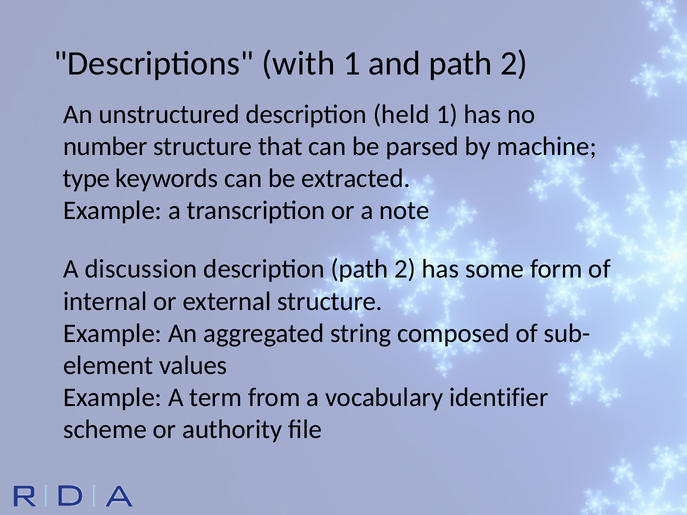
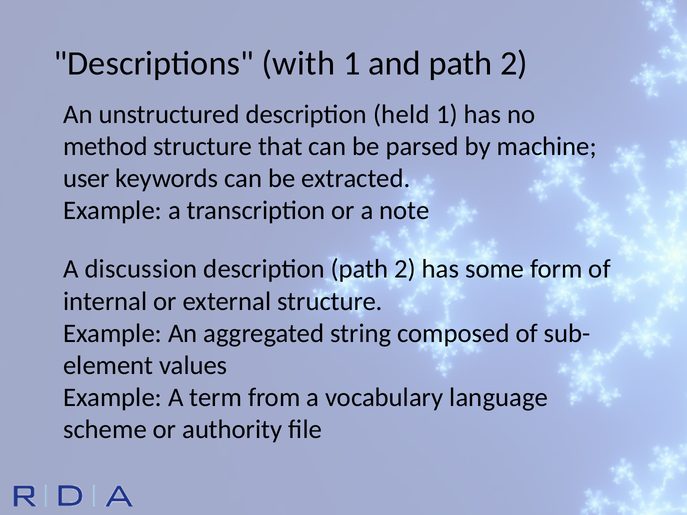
number: number -> method
type: type -> user
identifier: identifier -> language
